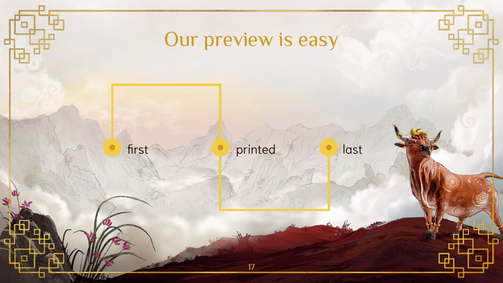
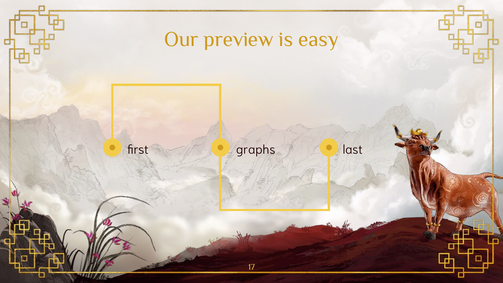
printed: printed -> graphs
